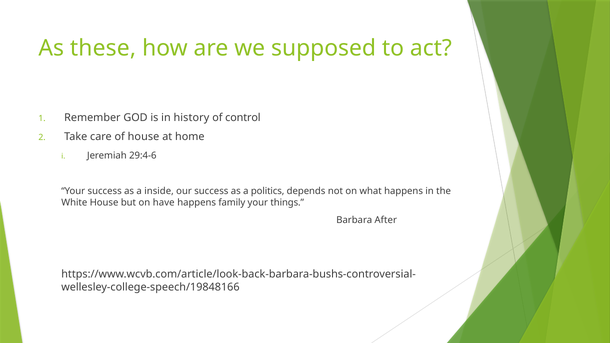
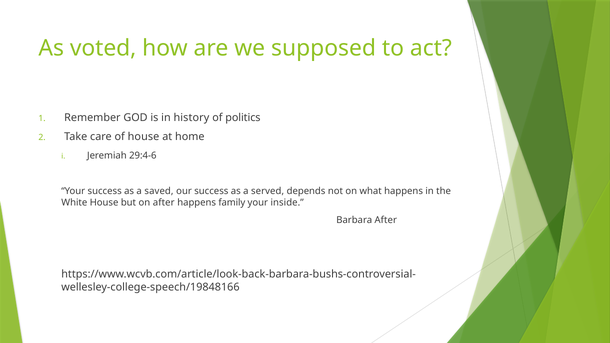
these: these -> voted
control: control -> politics
inside: inside -> saved
politics: politics -> served
on have: have -> after
things: things -> inside
